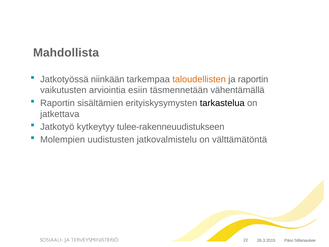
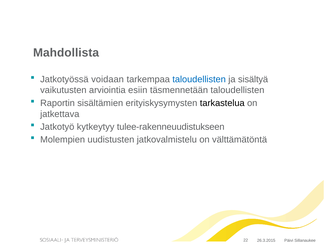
niinkään: niinkään -> voidaan
taloudellisten at (199, 79) colour: orange -> blue
ja raportin: raportin -> sisältyä
täsmennetään vähentämällä: vähentämällä -> taloudellisten
